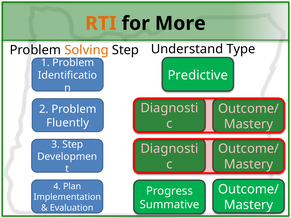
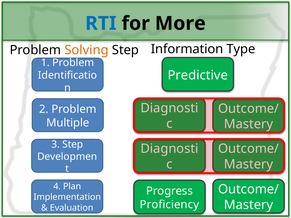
RTI colour: orange -> blue
Understand: Understand -> Information
Fluently: Fluently -> Multiple
Summative: Summative -> Proficiency
